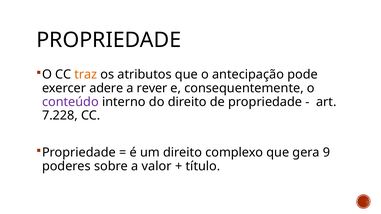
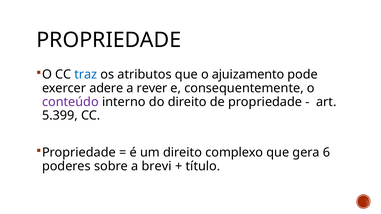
traz colour: orange -> blue
antecipação: antecipação -> ajuizamento
7.228: 7.228 -> 5.399
9: 9 -> 6
valor: valor -> brevi
